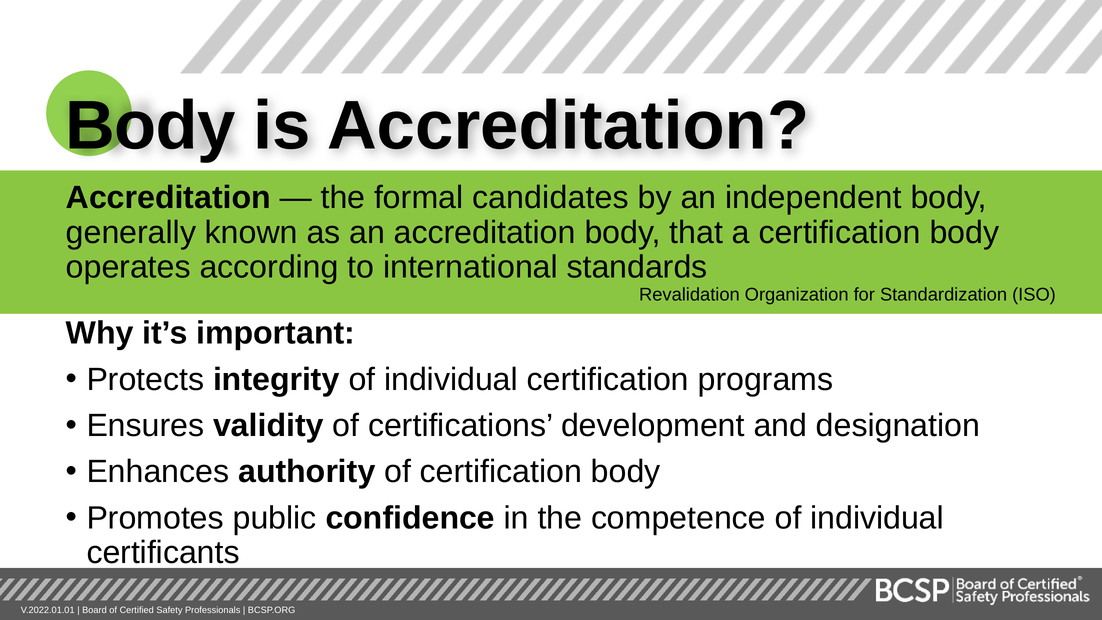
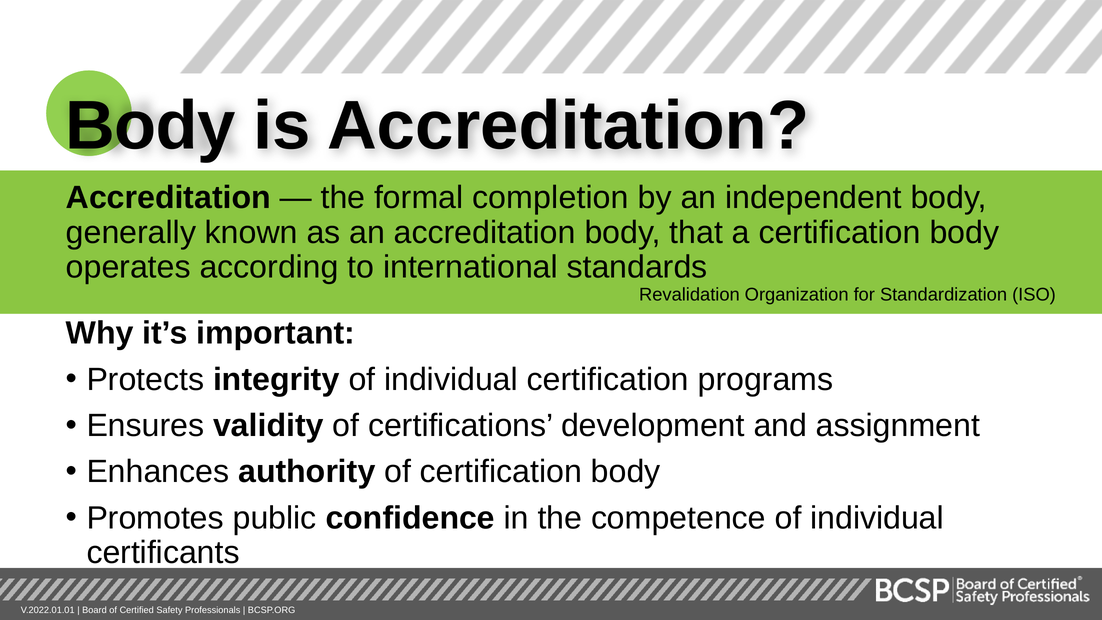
candidates: candidates -> completion
designation: designation -> assignment
